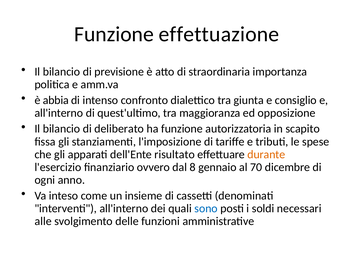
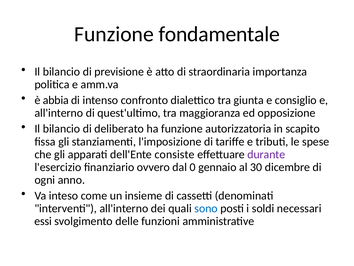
effettuazione: effettuazione -> fondamentale
risultato: risultato -> consiste
durante colour: orange -> purple
8: 8 -> 0
70: 70 -> 30
alle: alle -> essi
